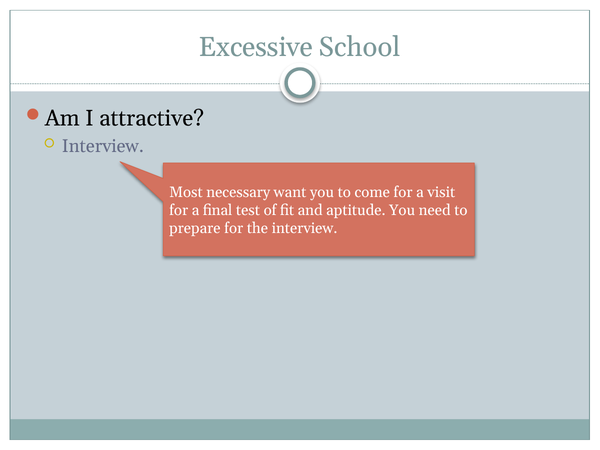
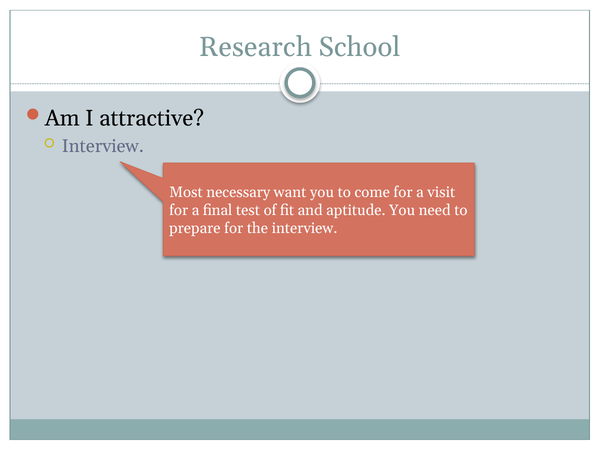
Excessive: Excessive -> Research
